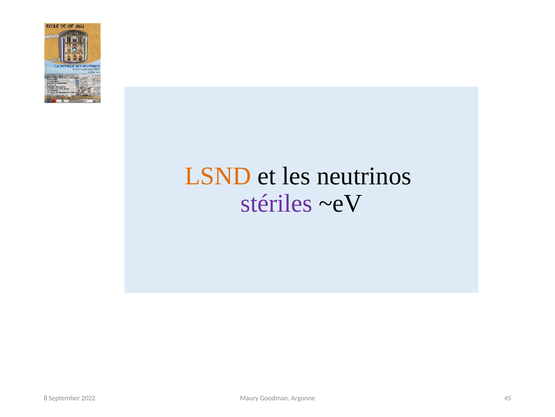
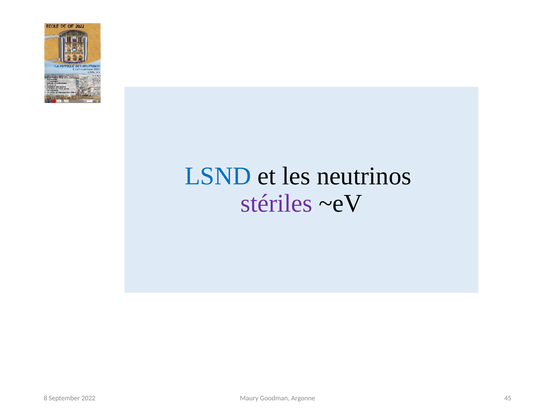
LSND colour: orange -> blue
